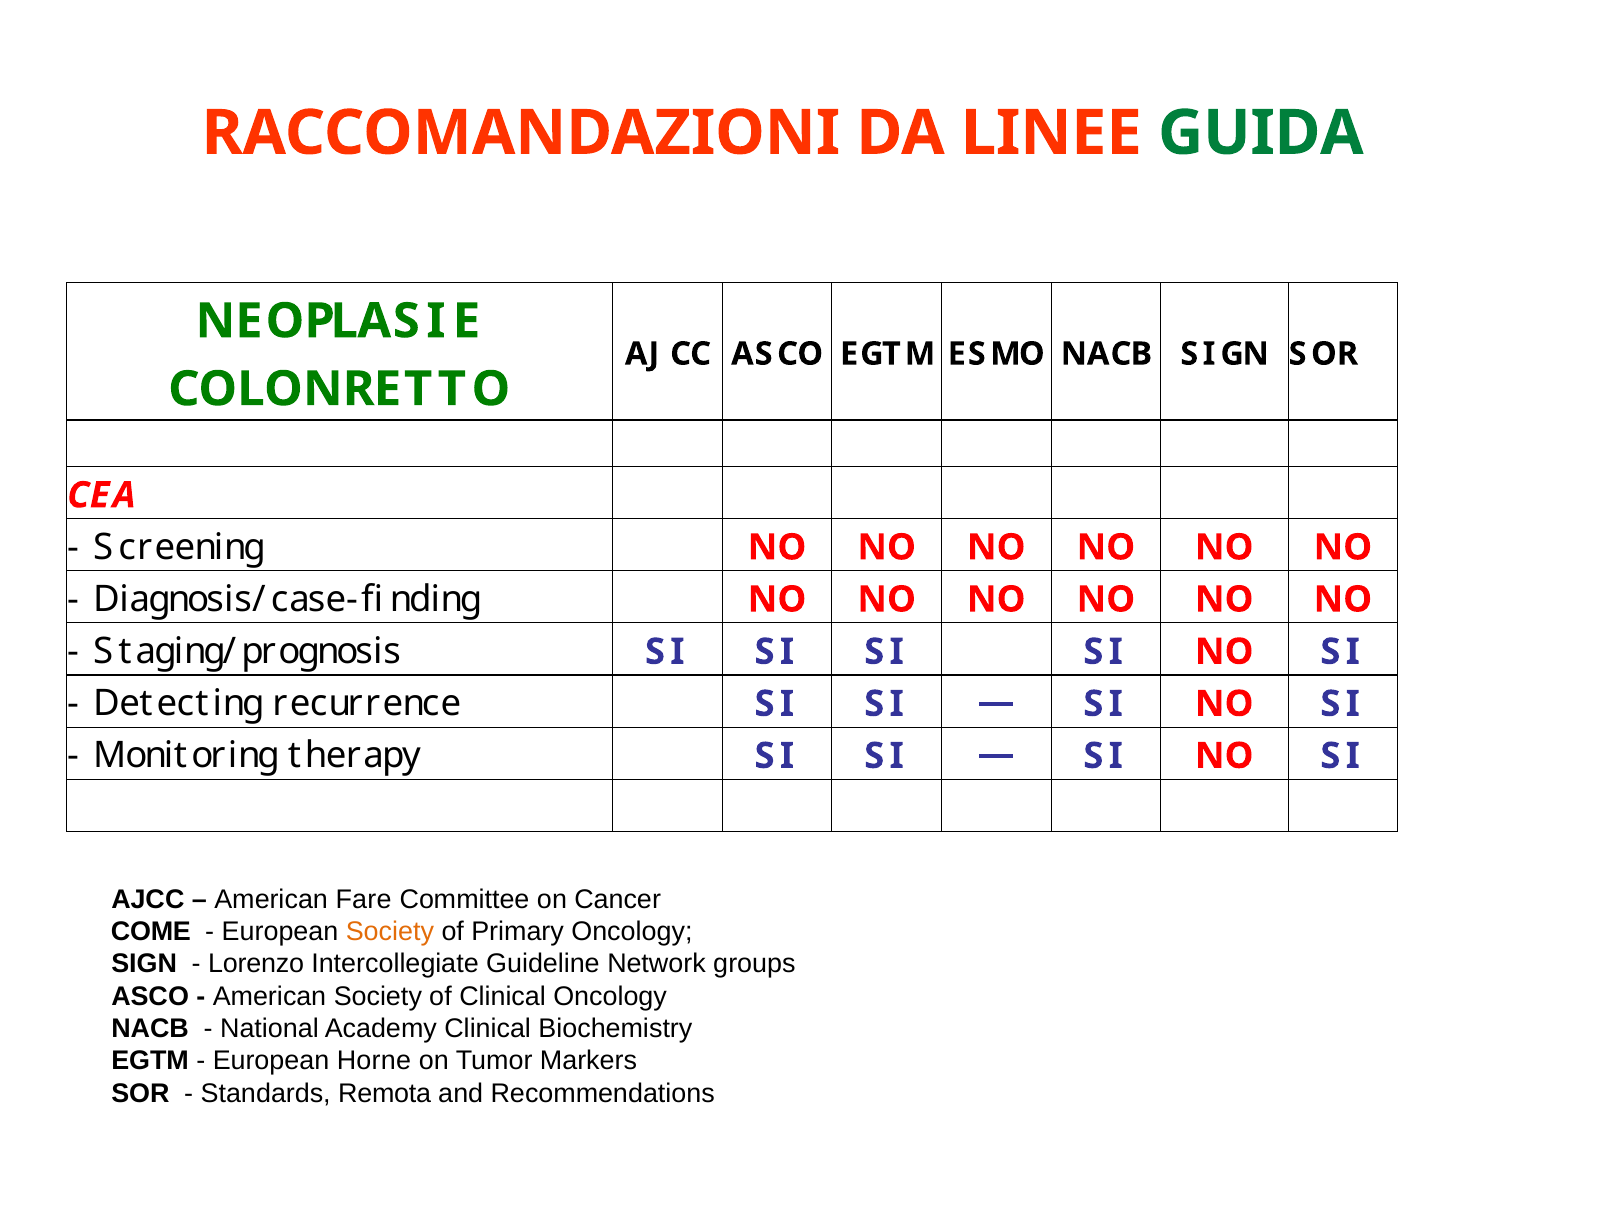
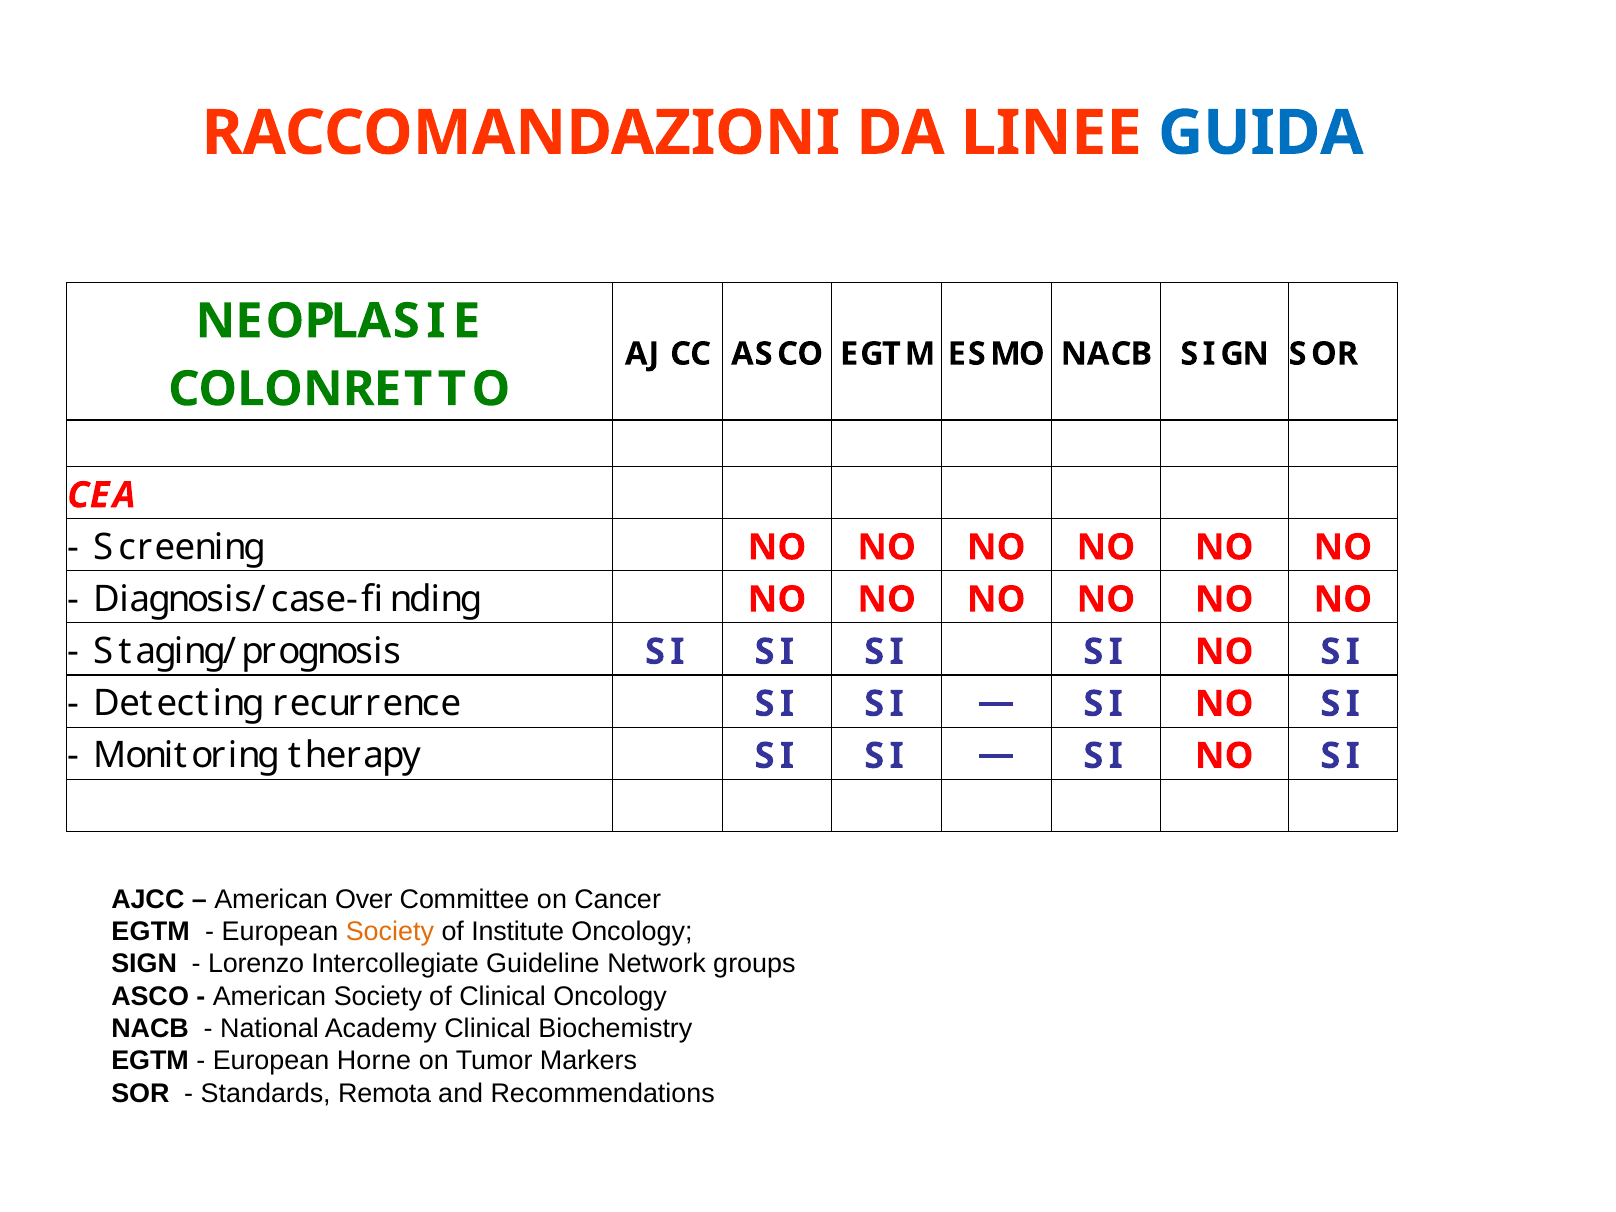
GUIDA colour: green -> blue
Fare: Fare -> Over
COME at (151, 932): COME -> EGTM
Primary: Primary -> Institute
